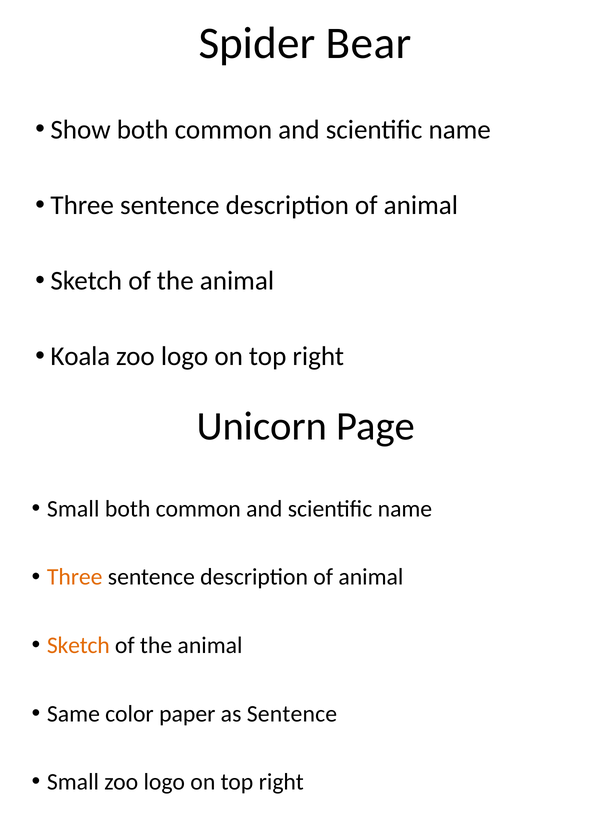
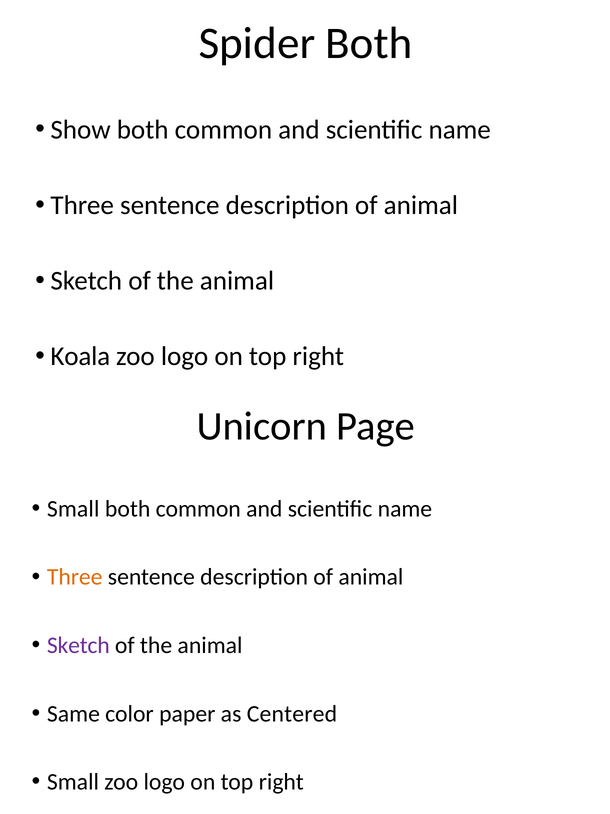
Spider Bear: Bear -> Both
Sketch at (78, 645) colour: orange -> purple
as Sentence: Sentence -> Centered
